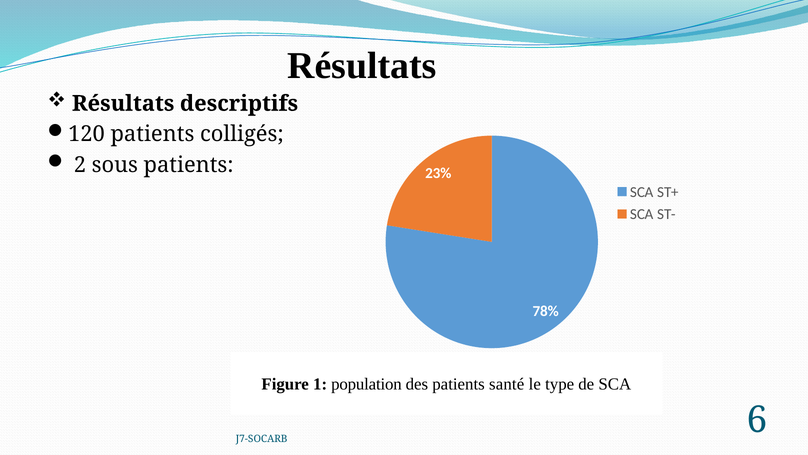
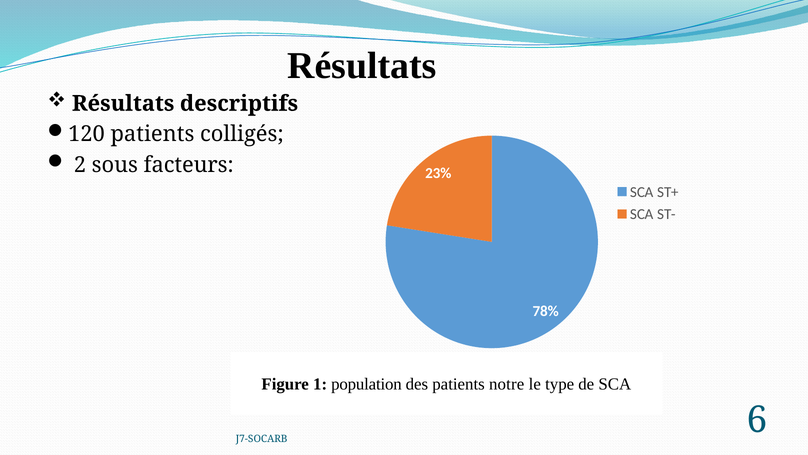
sous patients: patients -> facteurs
santé: santé -> notre
